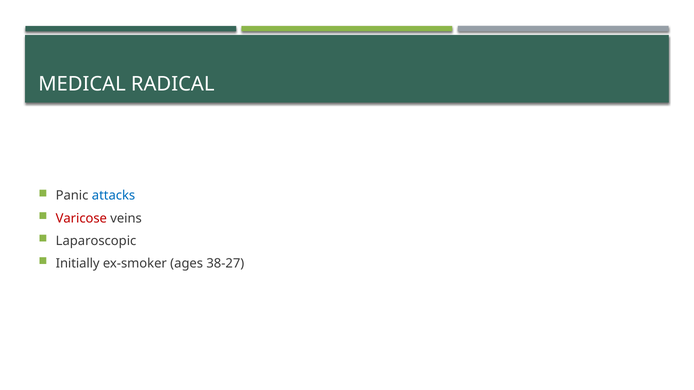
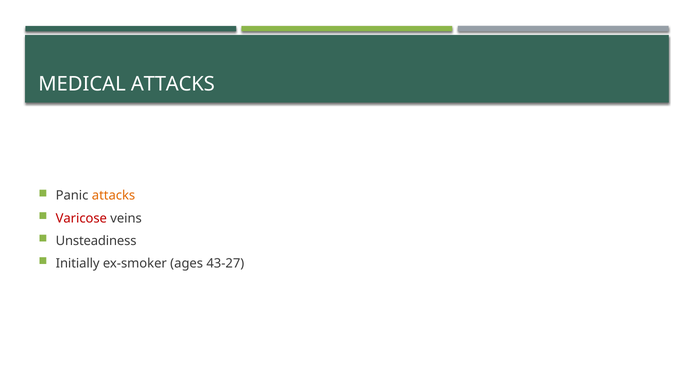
MEDICAL RADICAL: RADICAL -> ATTACKS
attacks at (114, 196) colour: blue -> orange
Laparoscopic: Laparoscopic -> Unsteadiness
38-27: 38-27 -> 43-27
